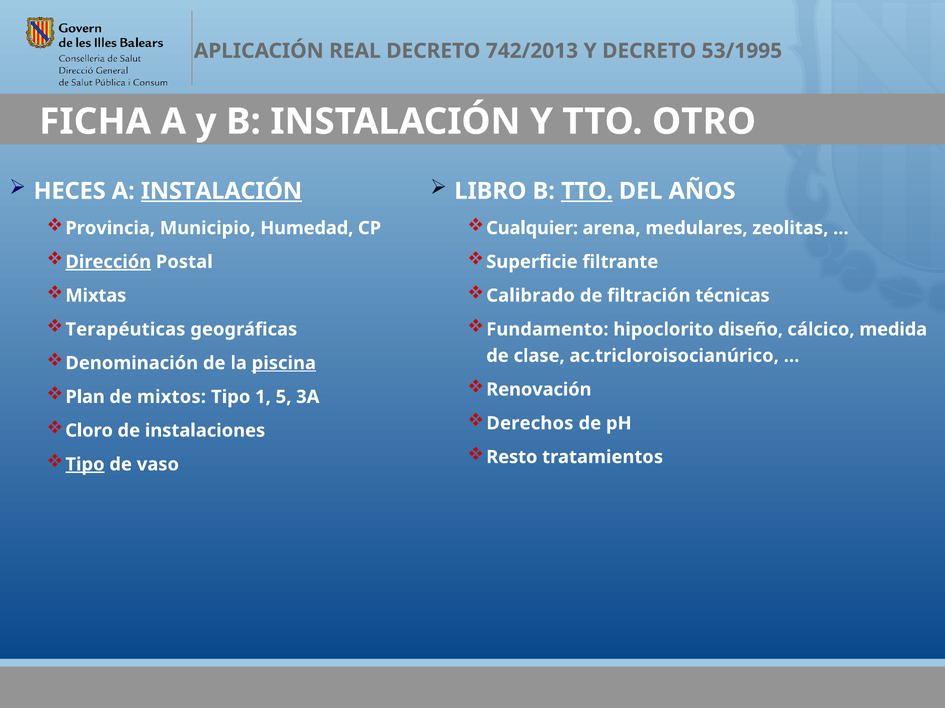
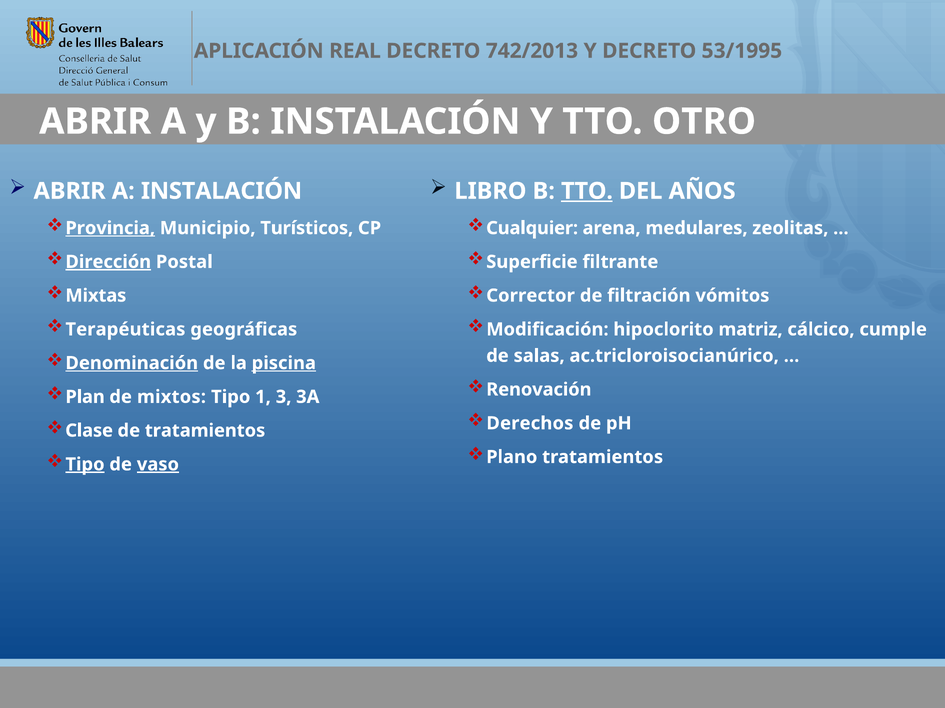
FICHA at (95, 122): FICHA -> ABRIR
HECES at (70, 191): HECES -> ABRIR
INSTALACIÓN at (221, 191) underline: present -> none
Provincia underline: none -> present
Humedad: Humedad -> Turísticos
Calibrado: Calibrado -> Corrector
técnicas: técnicas -> vómitos
Fundamento: Fundamento -> Modificación
diseño: diseño -> matriz
medida: medida -> cumple
clase: clase -> salas
Denominación underline: none -> present
5: 5 -> 3
Cloro: Cloro -> Clase
de instalaciones: instalaciones -> tratamientos
Resto: Resto -> Plano
vaso underline: none -> present
